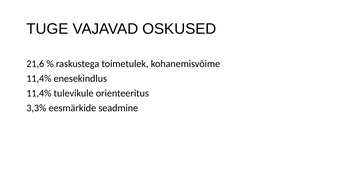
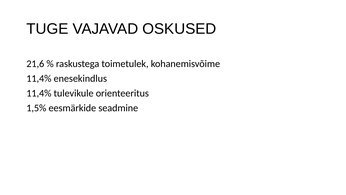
3,3%: 3,3% -> 1,5%
